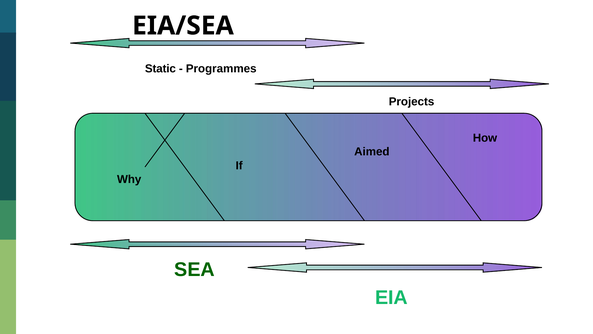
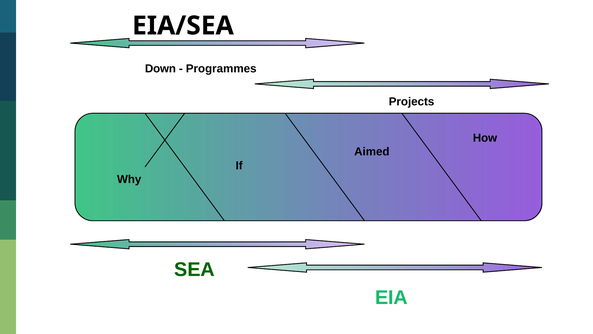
Static: Static -> Down
